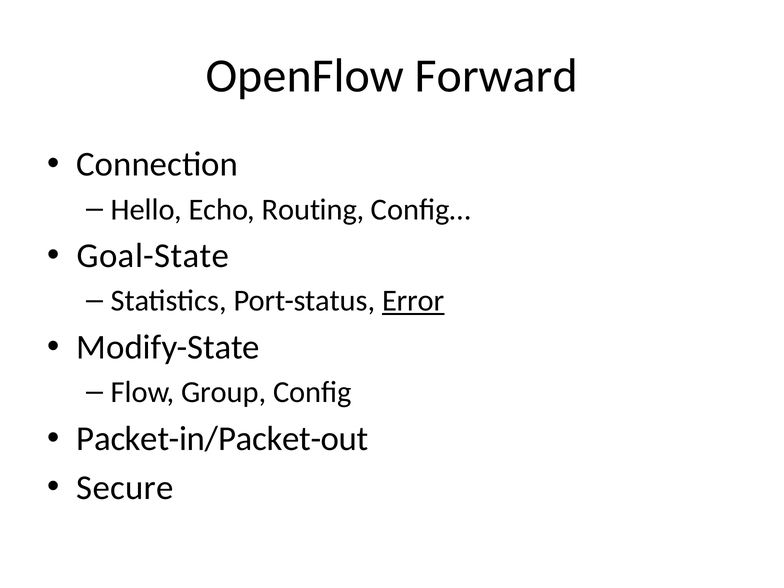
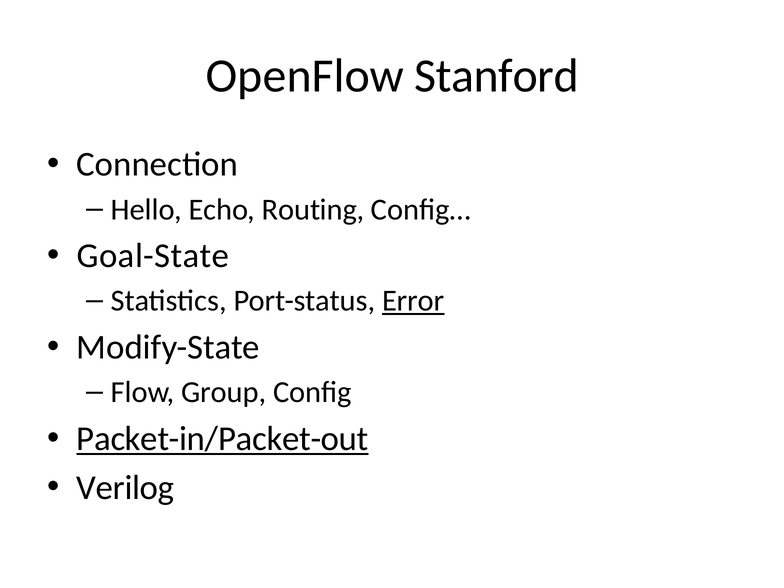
Forward: Forward -> Stanford
Packet-in/Packet-out underline: none -> present
Secure: Secure -> Verilog
